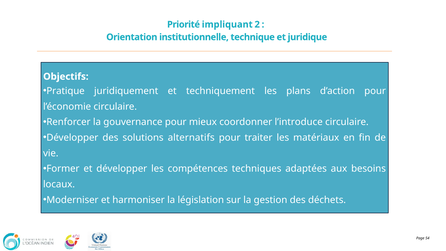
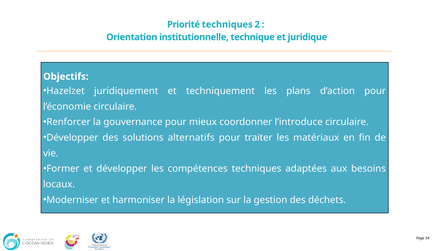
Priorité impliquant: impliquant -> techniques
Pratique: Pratique -> Hazelzet
